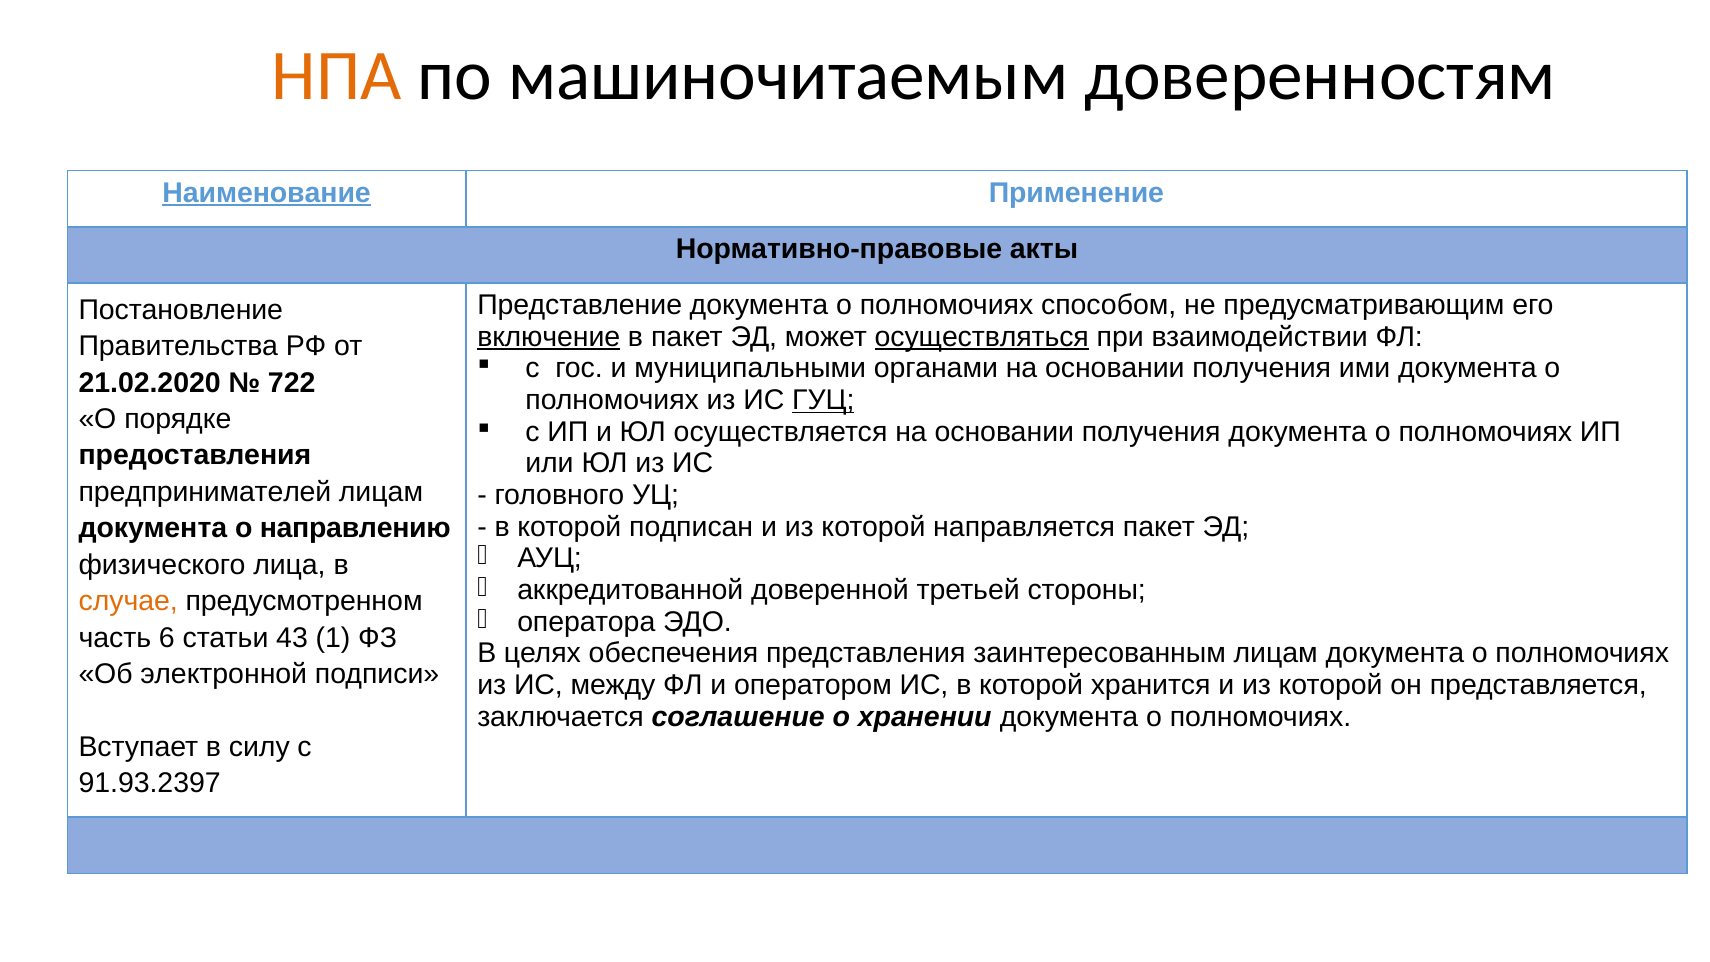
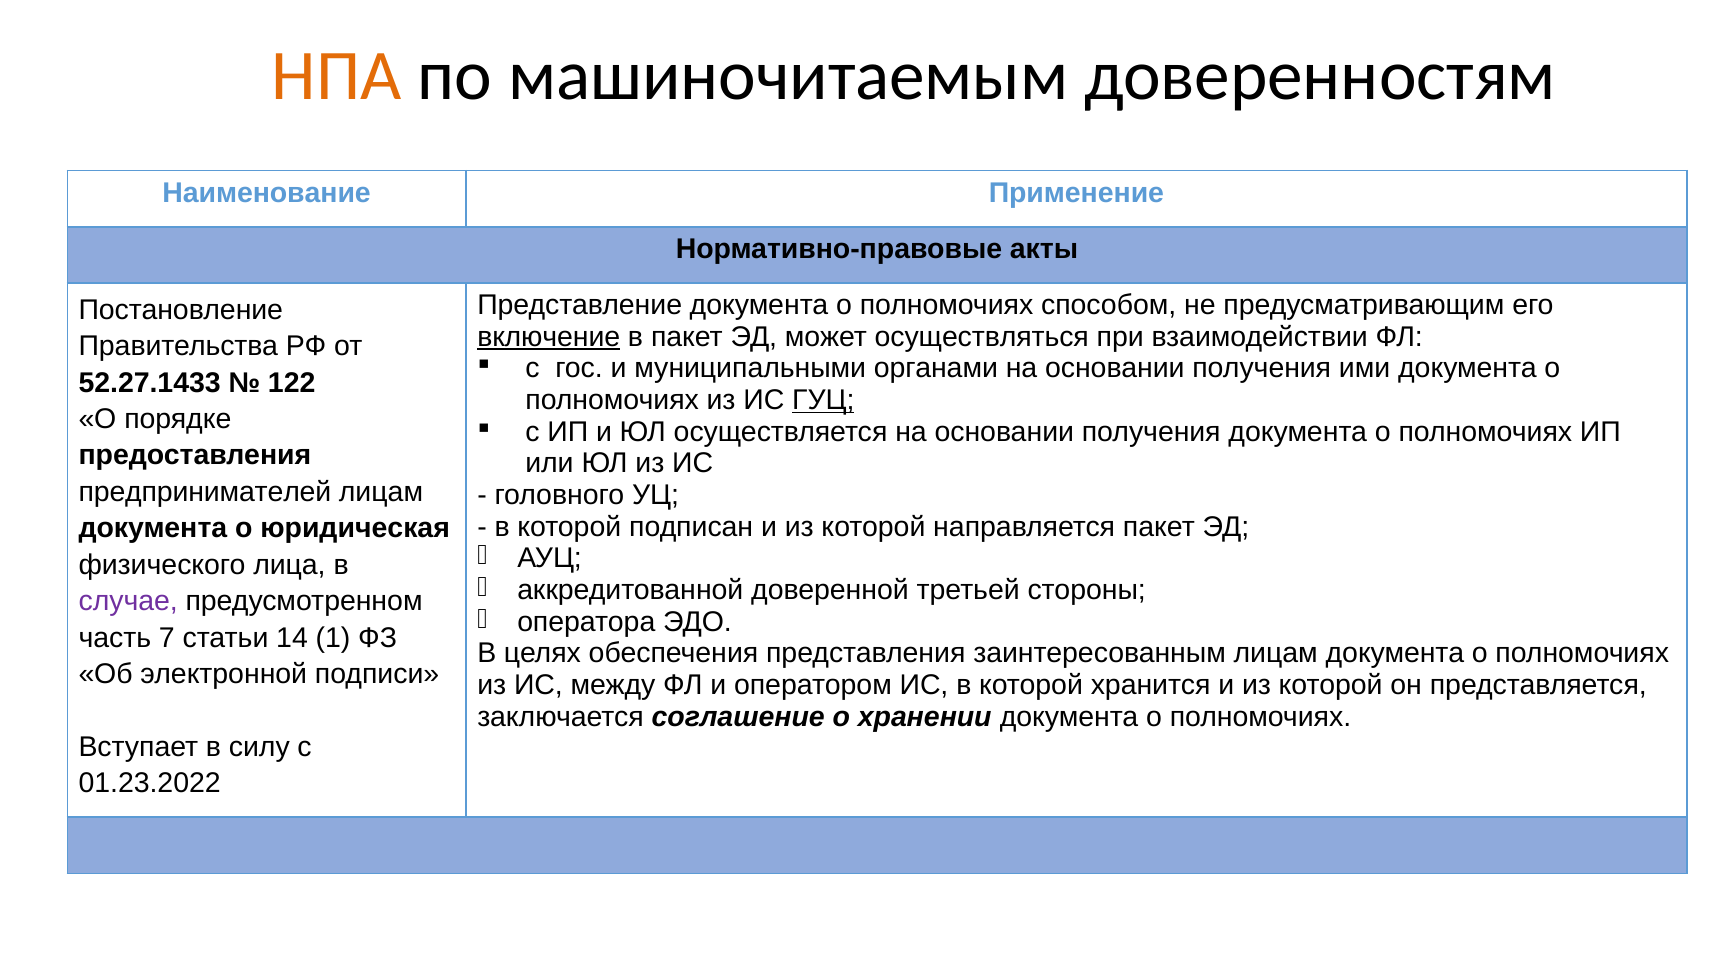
Наименование underline: present -> none
осуществляться underline: present -> none
21.02.2020: 21.02.2020 -> 52.27.1433
722: 722 -> 122
направлению: направлению -> юридическая
случае colour: orange -> purple
6: 6 -> 7
43: 43 -> 14
91.93.2397: 91.93.2397 -> 01.23.2022
